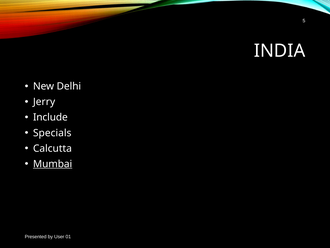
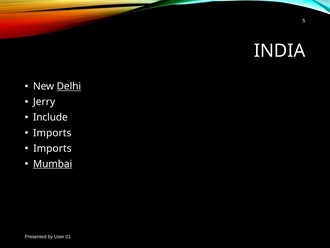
Delhi underline: none -> present
Specials at (52, 133): Specials -> Imports
Calcutta at (52, 148): Calcutta -> Imports
